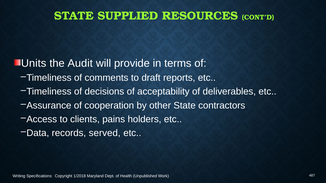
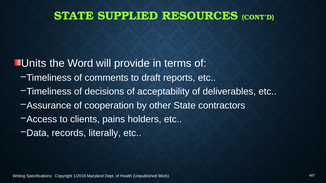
Audit: Audit -> Word
served: served -> literally
